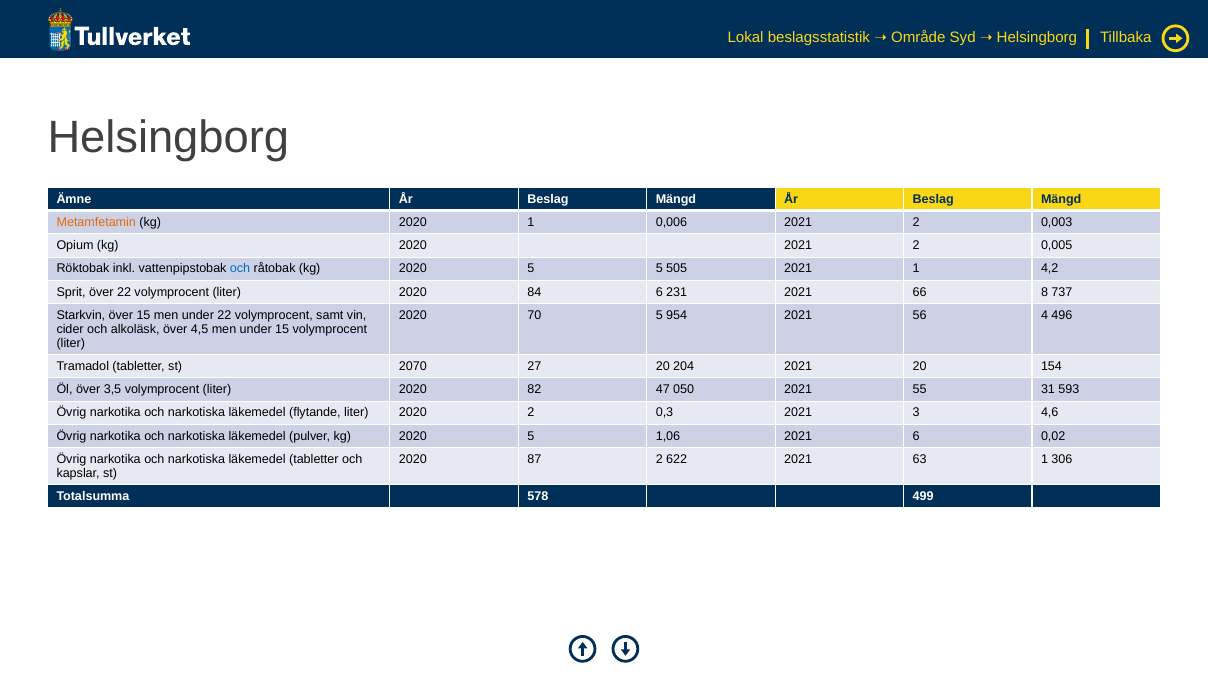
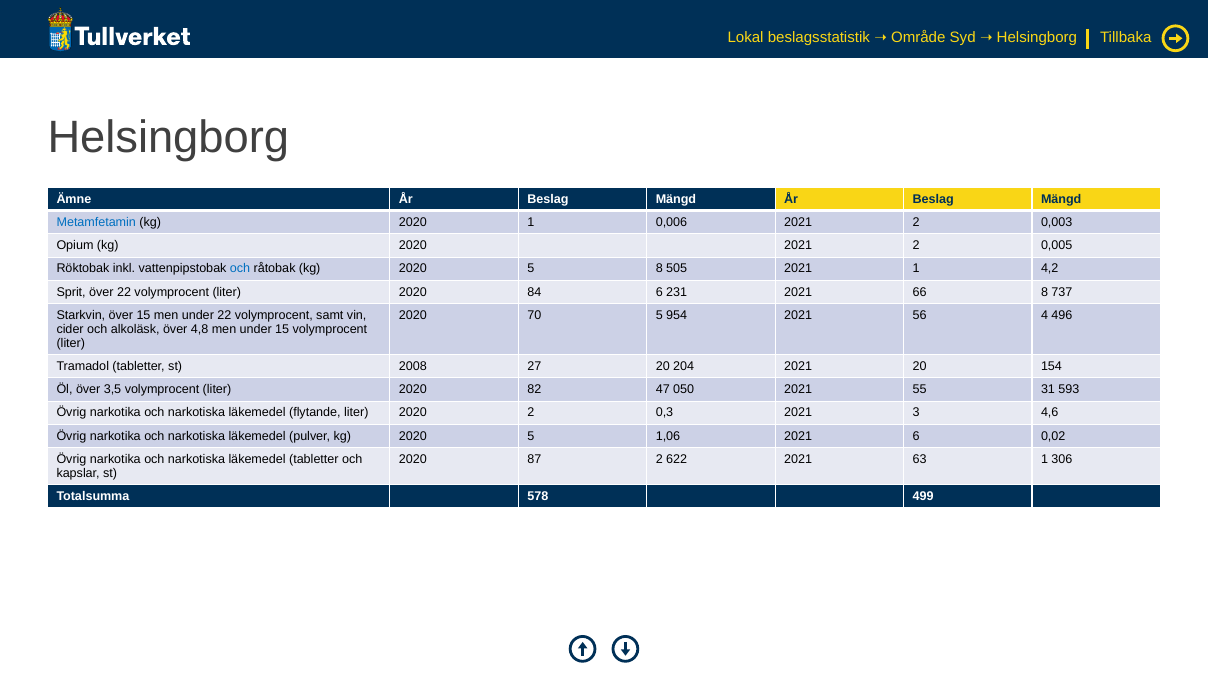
Metamfetamin colour: orange -> blue
5 5: 5 -> 8
4,5: 4,5 -> 4,8
2070: 2070 -> 2008
